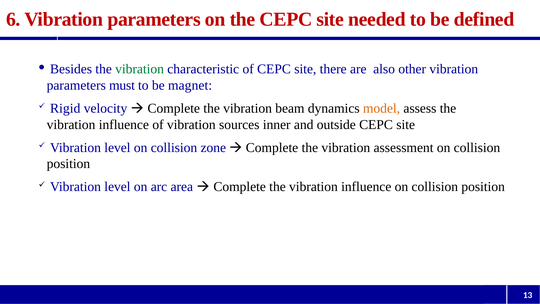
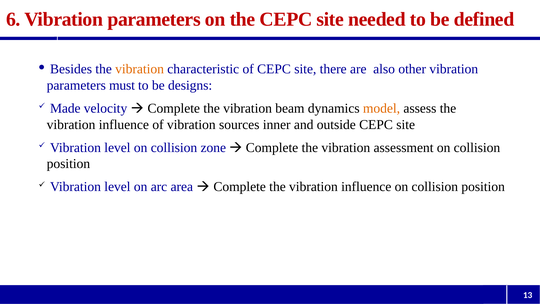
vibration at (140, 69) colour: green -> orange
magnet: magnet -> designs
Rigid: Rigid -> Made
